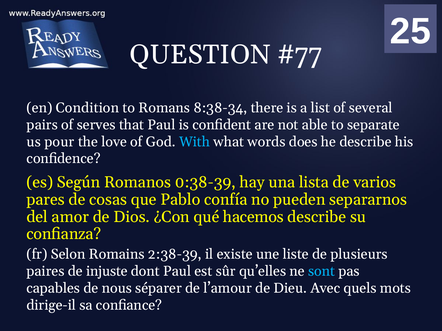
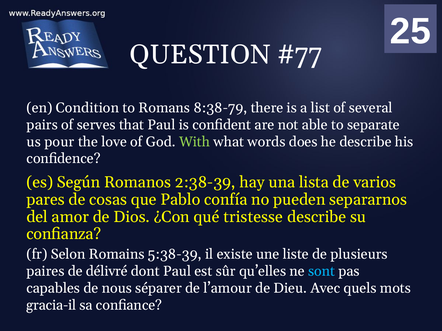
8:38-34: 8:38-34 -> 8:38-79
With colour: light blue -> light green
0:38-39: 0:38-39 -> 2:38-39
hacemos: hacemos -> tristesse
2:38-39: 2:38-39 -> 5:38-39
injuste: injuste -> délivré
dirige-il: dirige-il -> gracia-il
